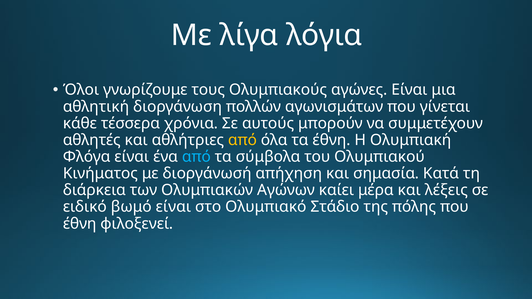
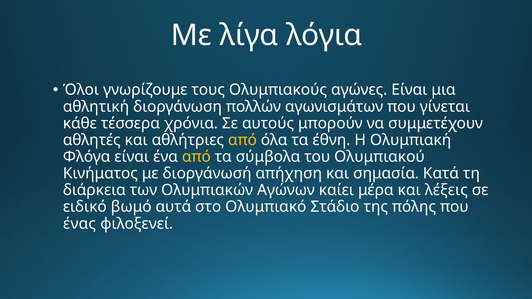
από at (196, 157) colour: light blue -> yellow
βωμό είναι: είναι -> αυτά
έθνη at (80, 224): έθνη -> ένας
